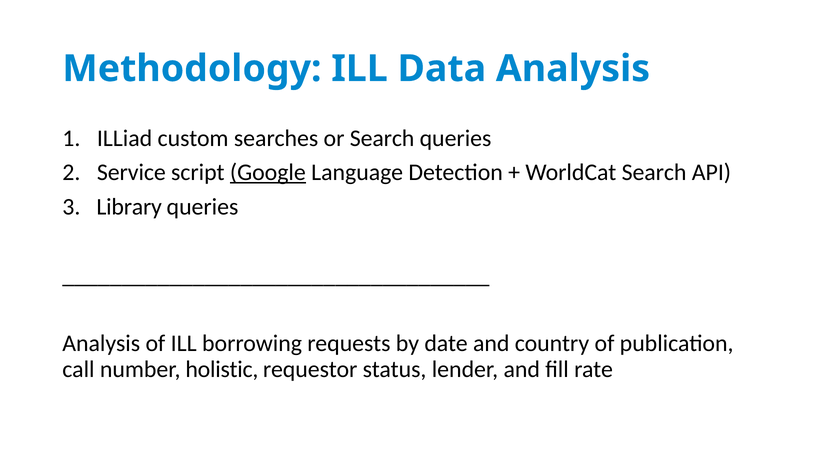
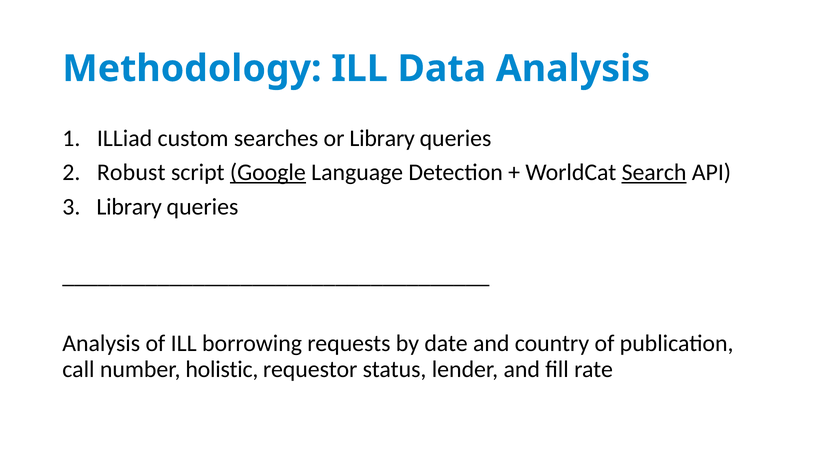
or Search: Search -> Library
Service: Service -> Robust
Search at (654, 173) underline: none -> present
